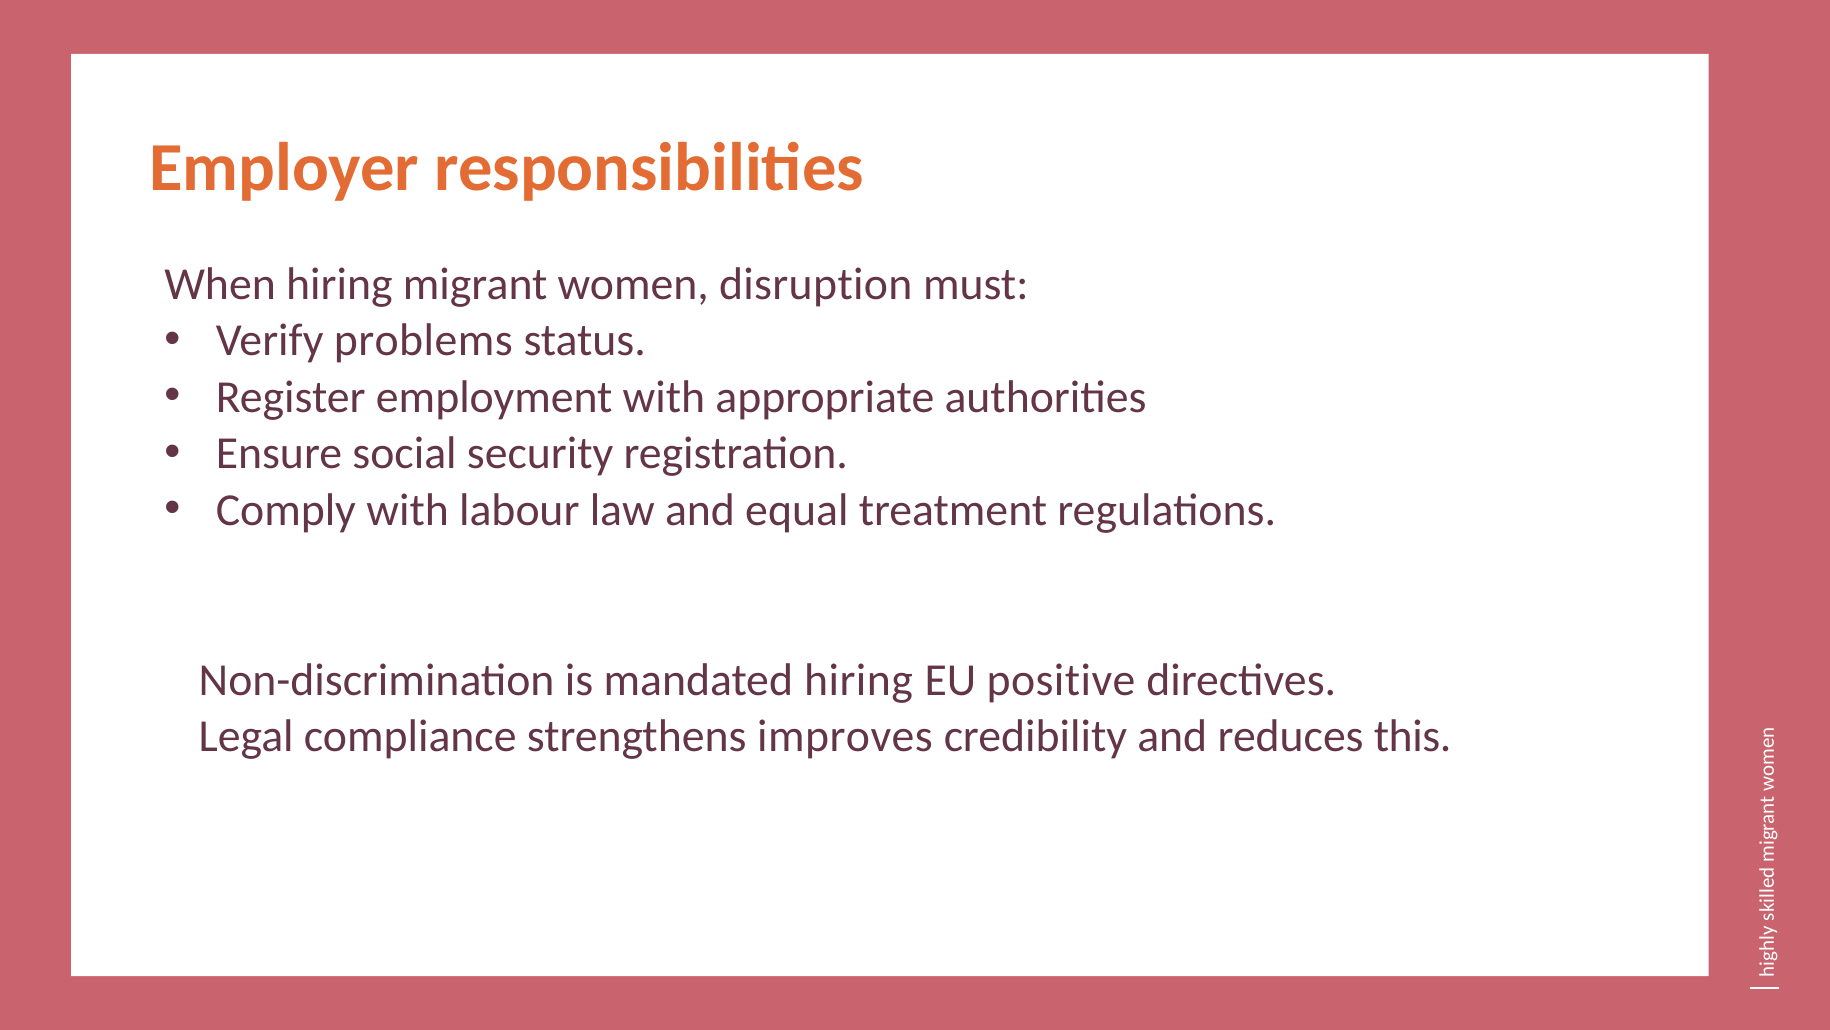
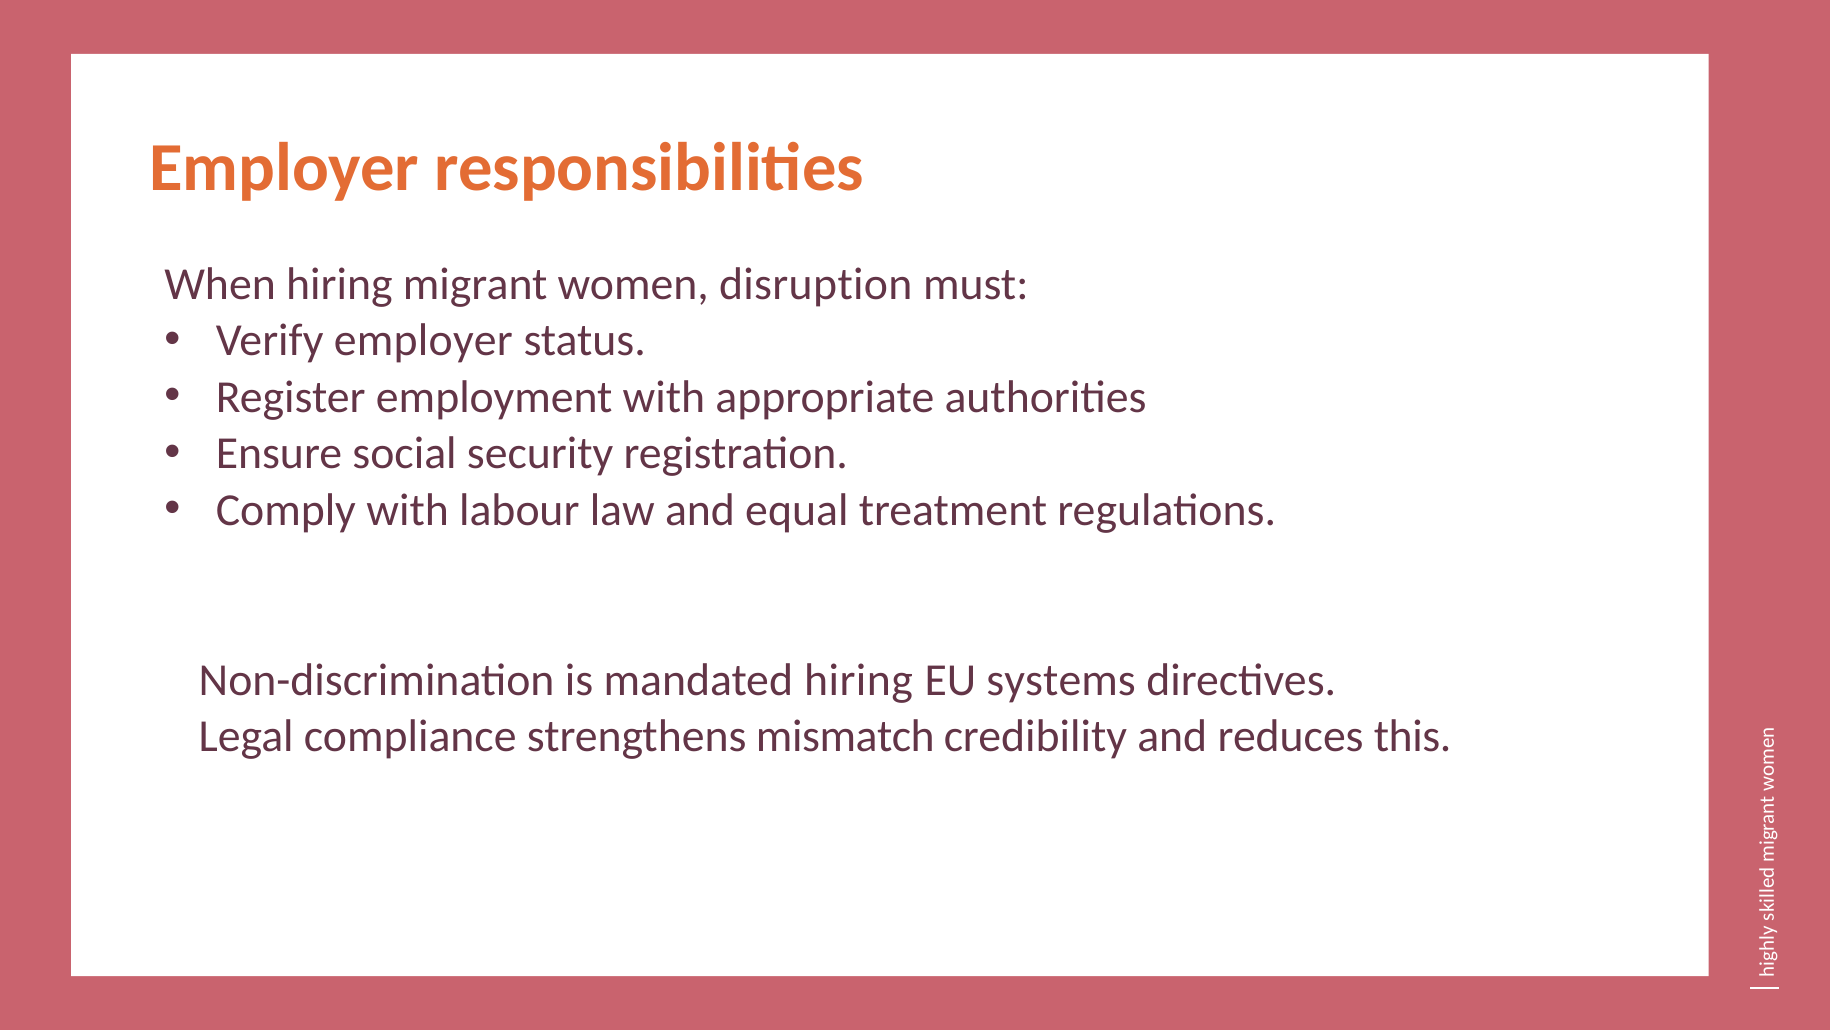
Verify problems: problems -> employer
positive: positive -> systems
improves: improves -> mismatch
